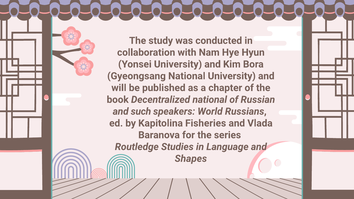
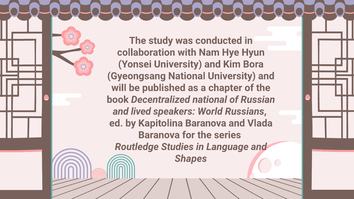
such: such -> lived
Kapitolina Fisheries: Fisheries -> Baranova
